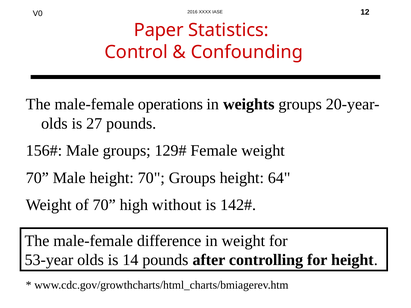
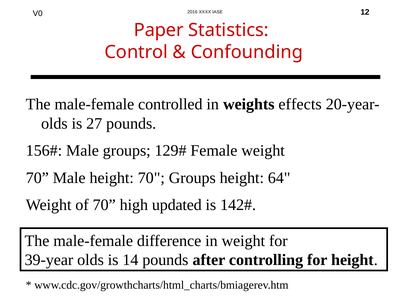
operations: operations -> controlled
weights groups: groups -> effects
without: without -> updated
53-year: 53-year -> 39-year
